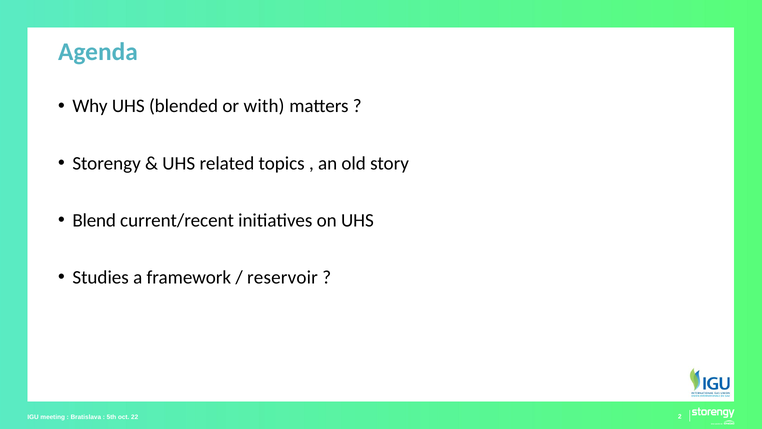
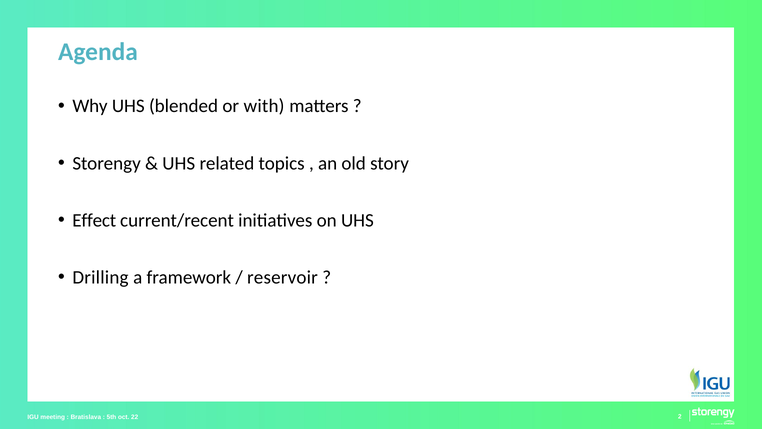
Blend: Blend -> Effect
Studies: Studies -> Drilling
